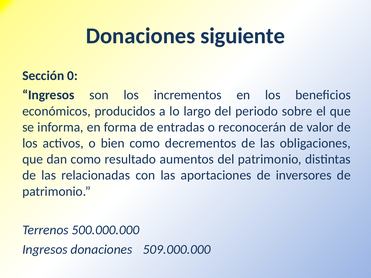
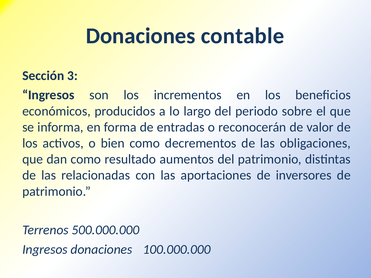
siguiente: siguiente -> contable
0: 0 -> 3
509.000.000: 509.000.000 -> 100.000.000
